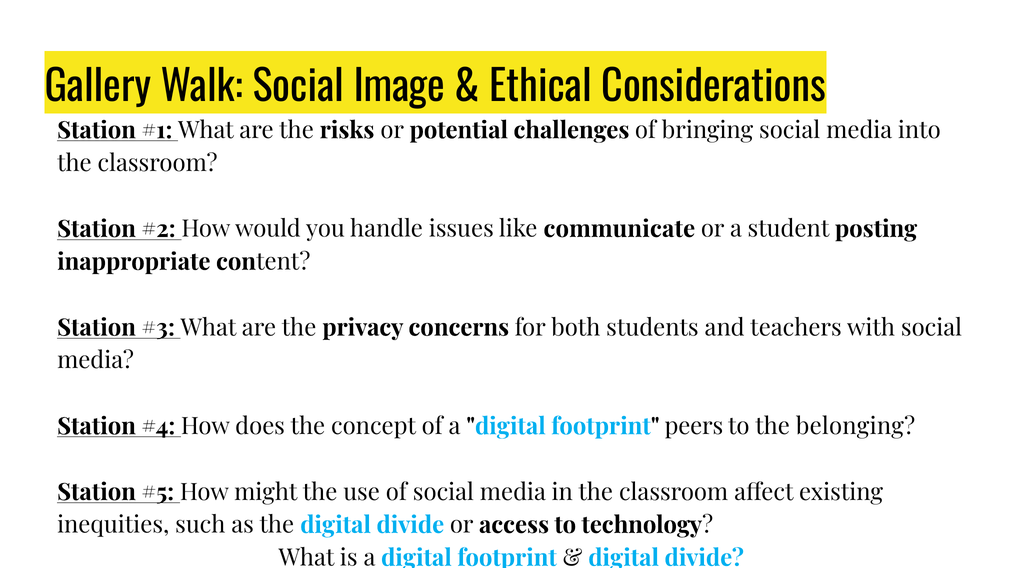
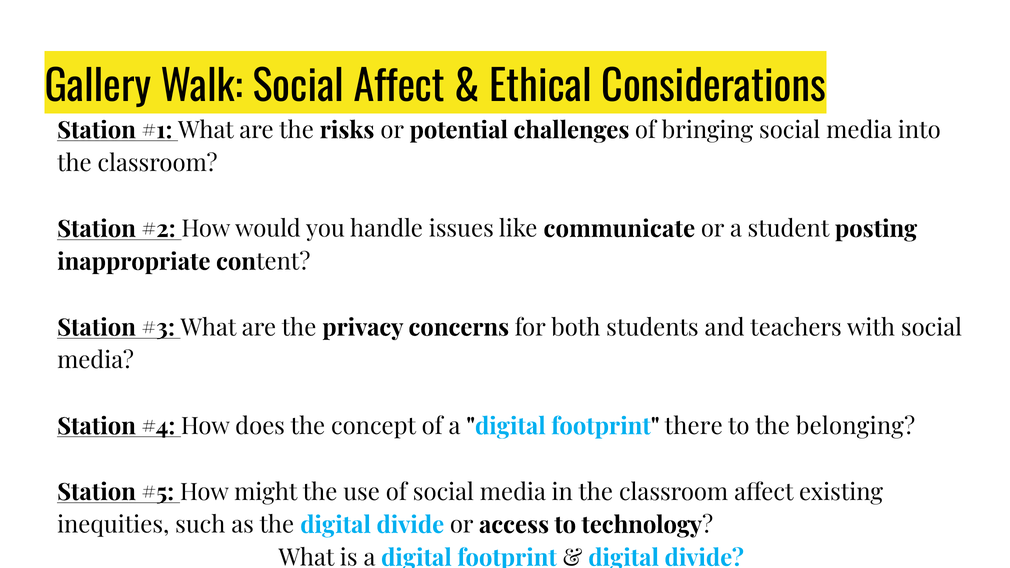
Social Image: Image -> Affect
peers: peers -> there
